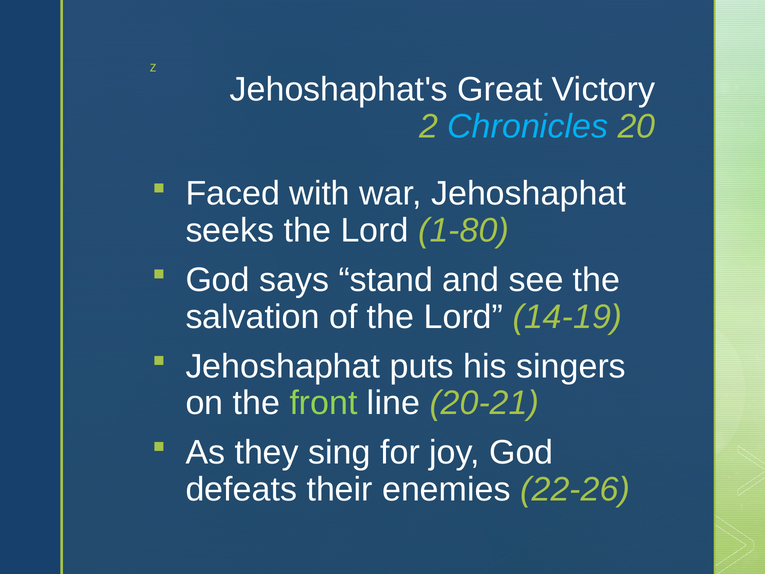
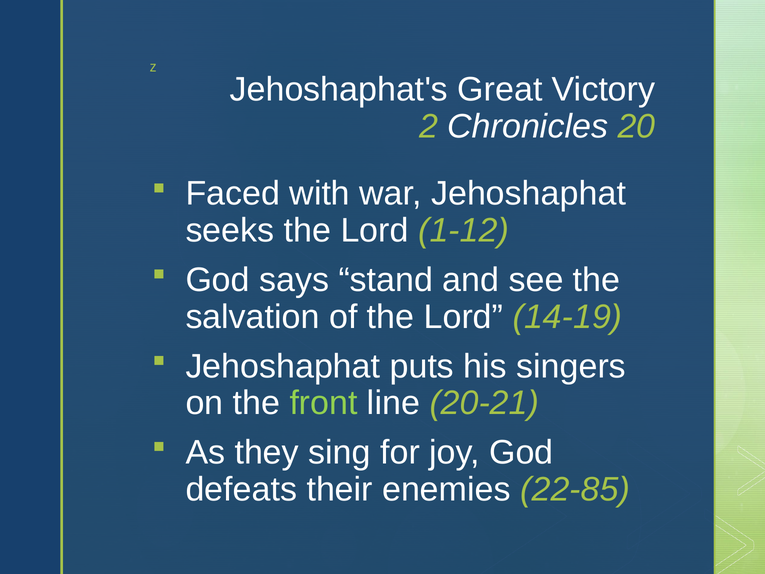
Chronicles colour: light blue -> white
1-80: 1-80 -> 1-12
22-26: 22-26 -> 22-85
